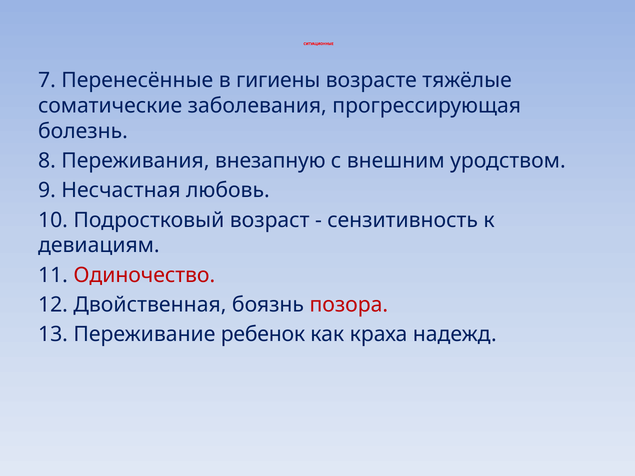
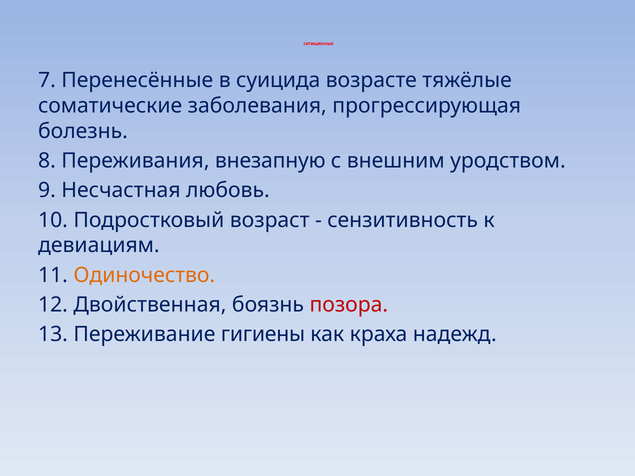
гигиены: гигиены -> суицида
Одиночество colour: red -> orange
ребенок: ребенок -> гигиены
